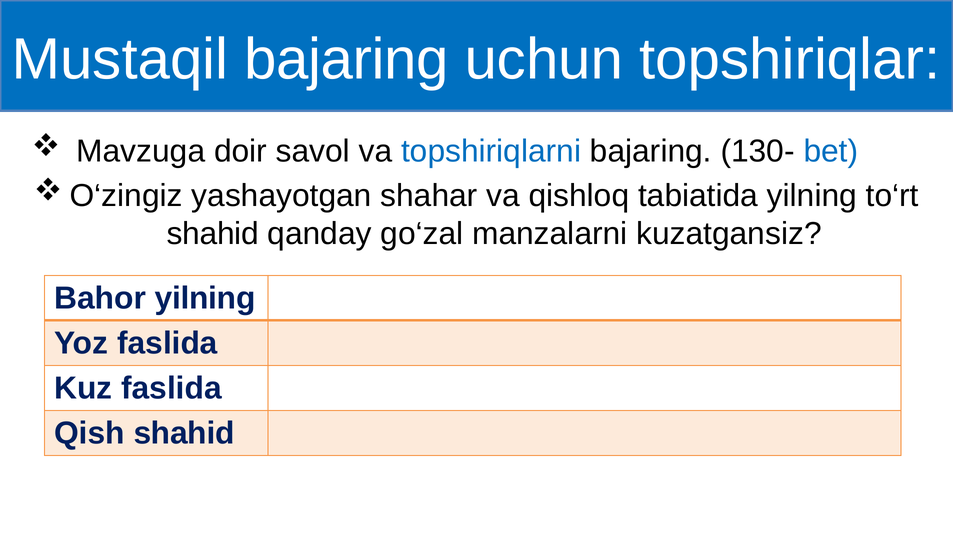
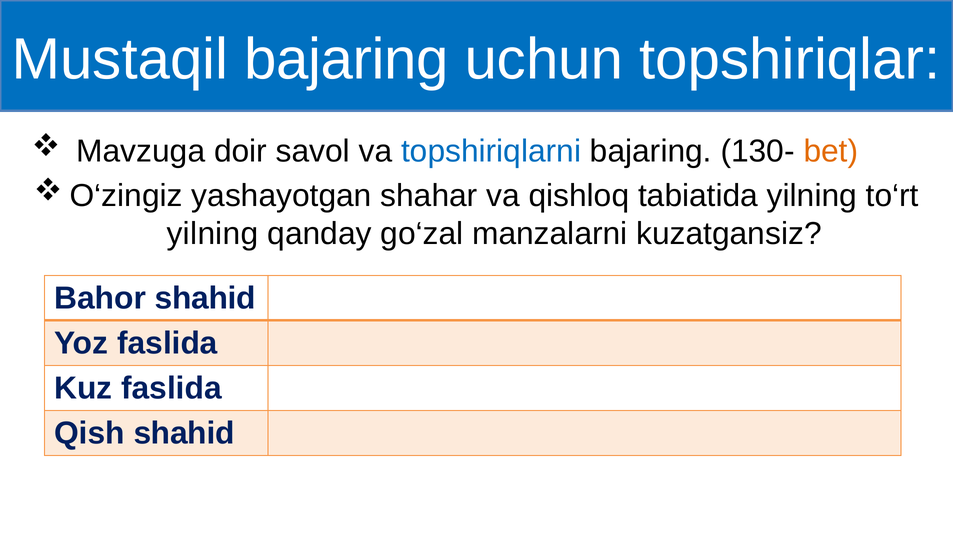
bet colour: blue -> orange
shahid at (213, 234): shahid -> yilning
Bahor yilning: yilning -> shahid
